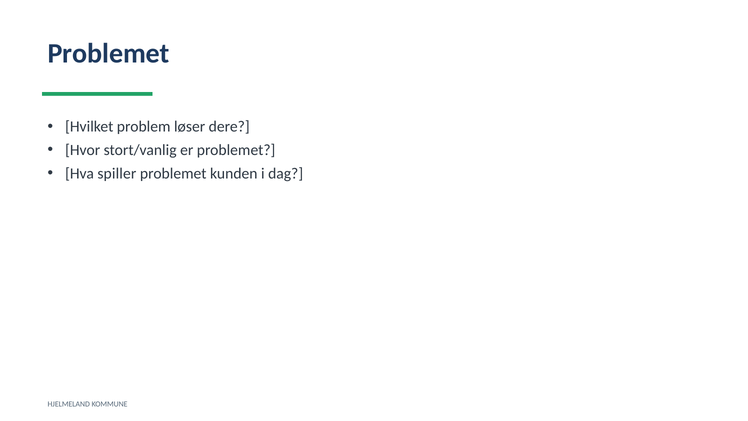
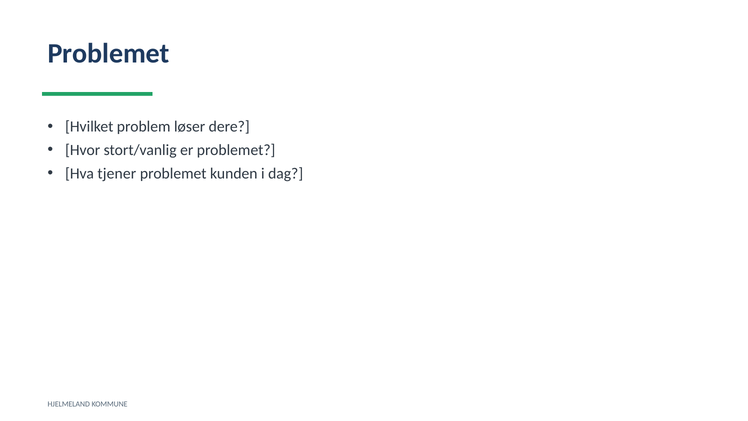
spiller: spiller -> tjener
